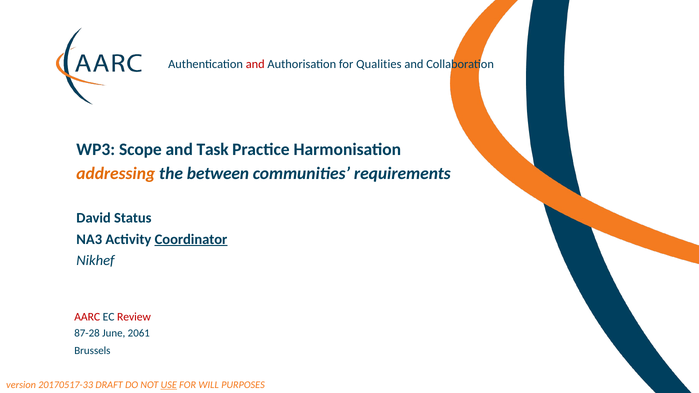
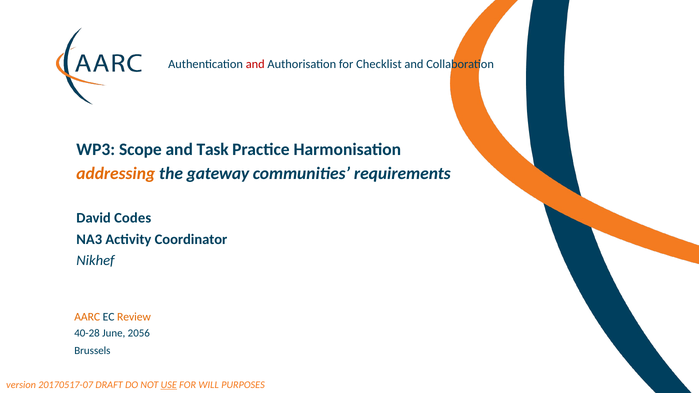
Qualities: Qualities -> Checklist
between: between -> gateway
Status: Status -> Codes
Coordinator underline: present -> none
AARC colour: red -> orange
Review colour: red -> orange
87-28: 87-28 -> 40-28
2061: 2061 -> 2056
20170517-33: 20170517-33 -> 20170517-07
